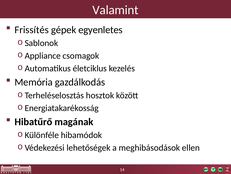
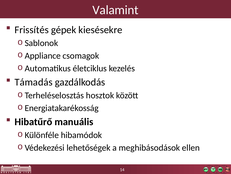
egyenletes: egyenletes -> kiesésekre
Memória: Memória -> Támadás
magának: magának -> manuális
